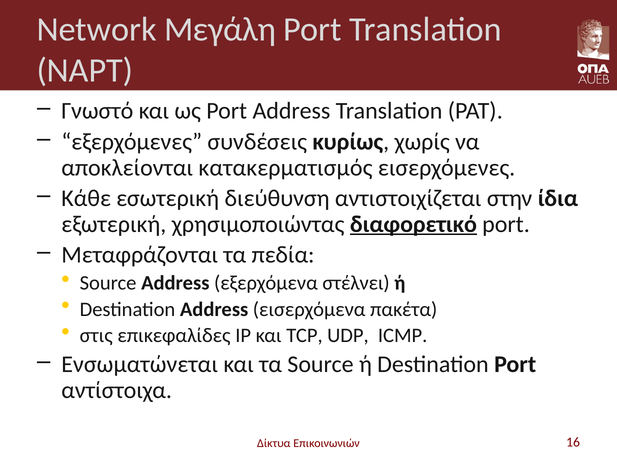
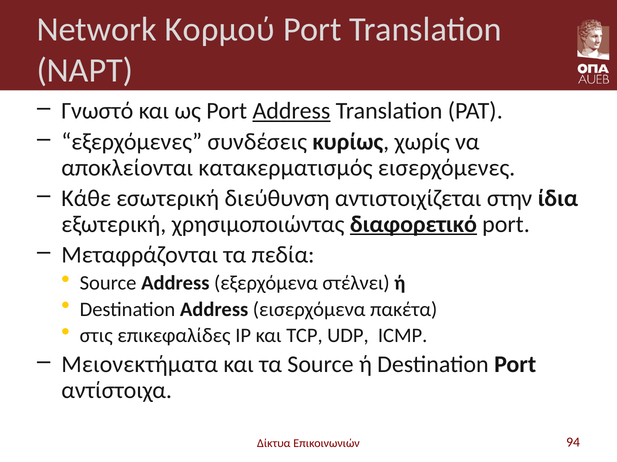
Μεγάλη: Μεγάλη -> Κορμού
Address at (291, 111) underline: none -> present
Ενσωματώνεται: Ενσωματώνεται -> Μειονεκτήματα
16: 16 -> 94
